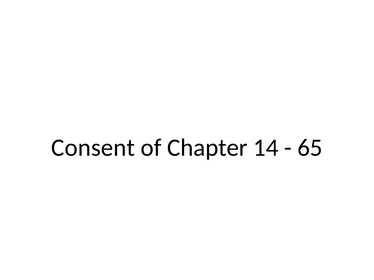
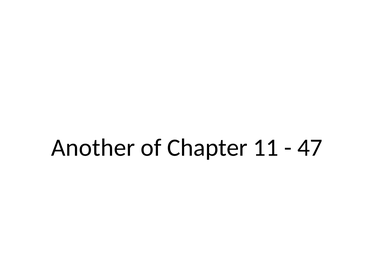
Consent: Consent -> Another
14: 14 -> 11
65: 65 -> 47
